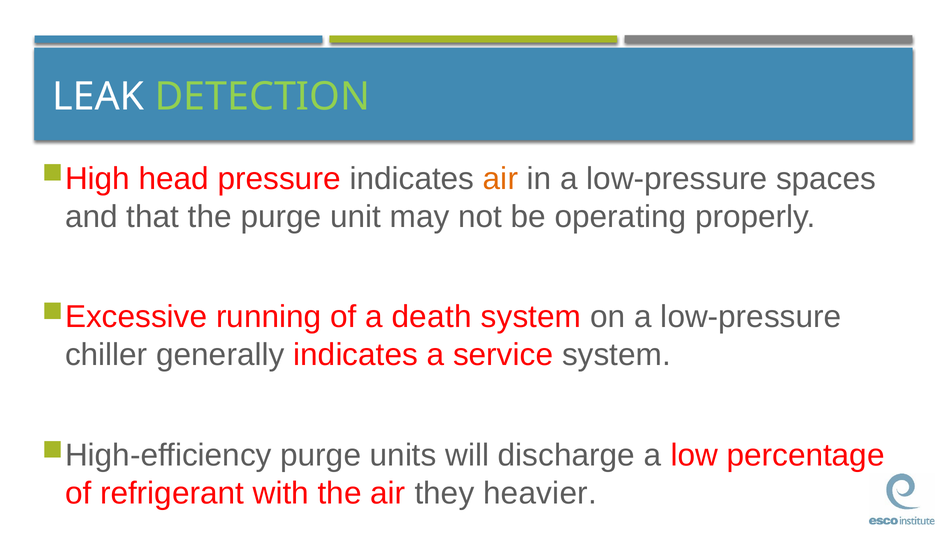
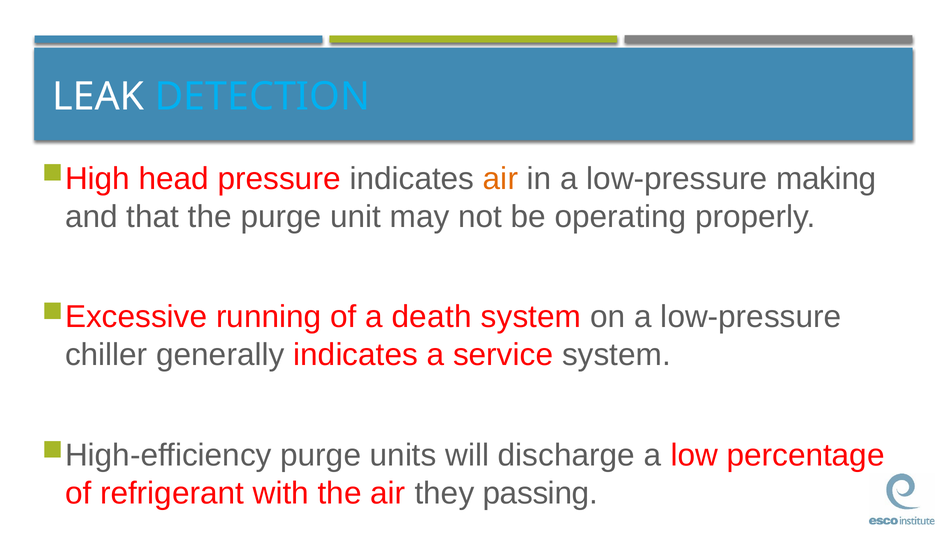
DETECTION colour: light green -> light blue
spaces: spaces -> making
heavier: heavier -> passing
